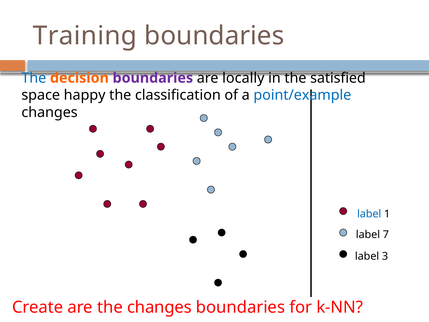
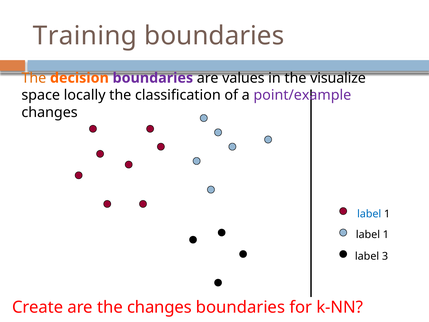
The at (34, 78) colour: blue -> orange
locally: locally -> values
satisfied: satisfied -> visualize
happy: happy -> locally
point/example colour: blue -> purple
7 at (386, 235): 7 -> 1
